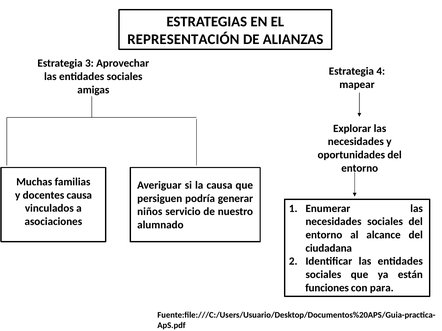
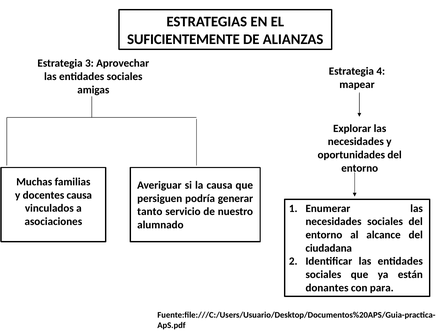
REPRESENTACIÓN: REPRESENTACIÓN -> SUFICIENTEMENTE
niños: niños -> tanto
funciones: funciones -> donantes
